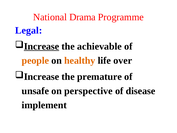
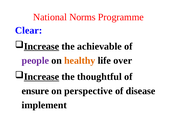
Drama: Drama -> Norms
Legal: Legal -> Clear
people colour: orange -> purple
Increase at (41, 77) underline: none -> present
premature: premature -> thoughtful
unsafe: unsafe -> ensure
